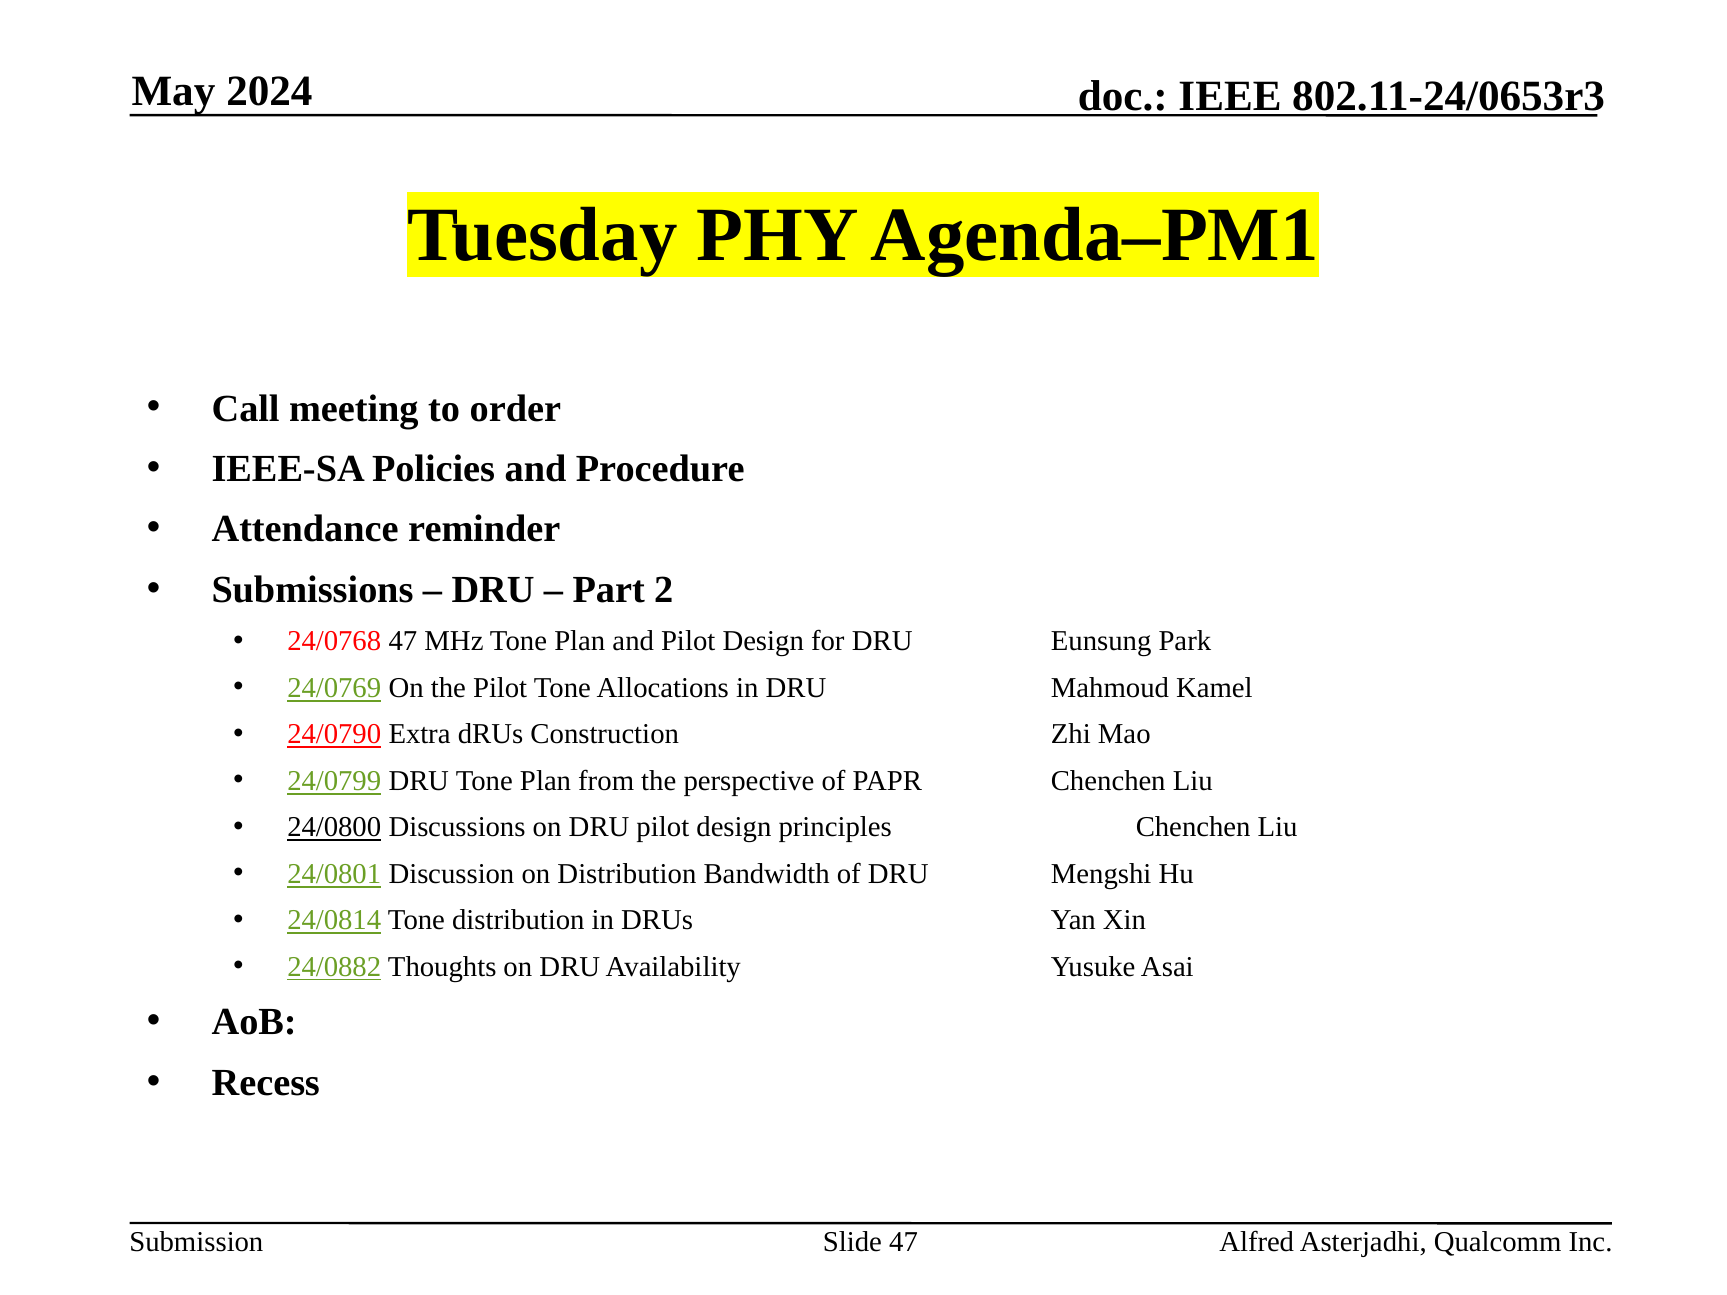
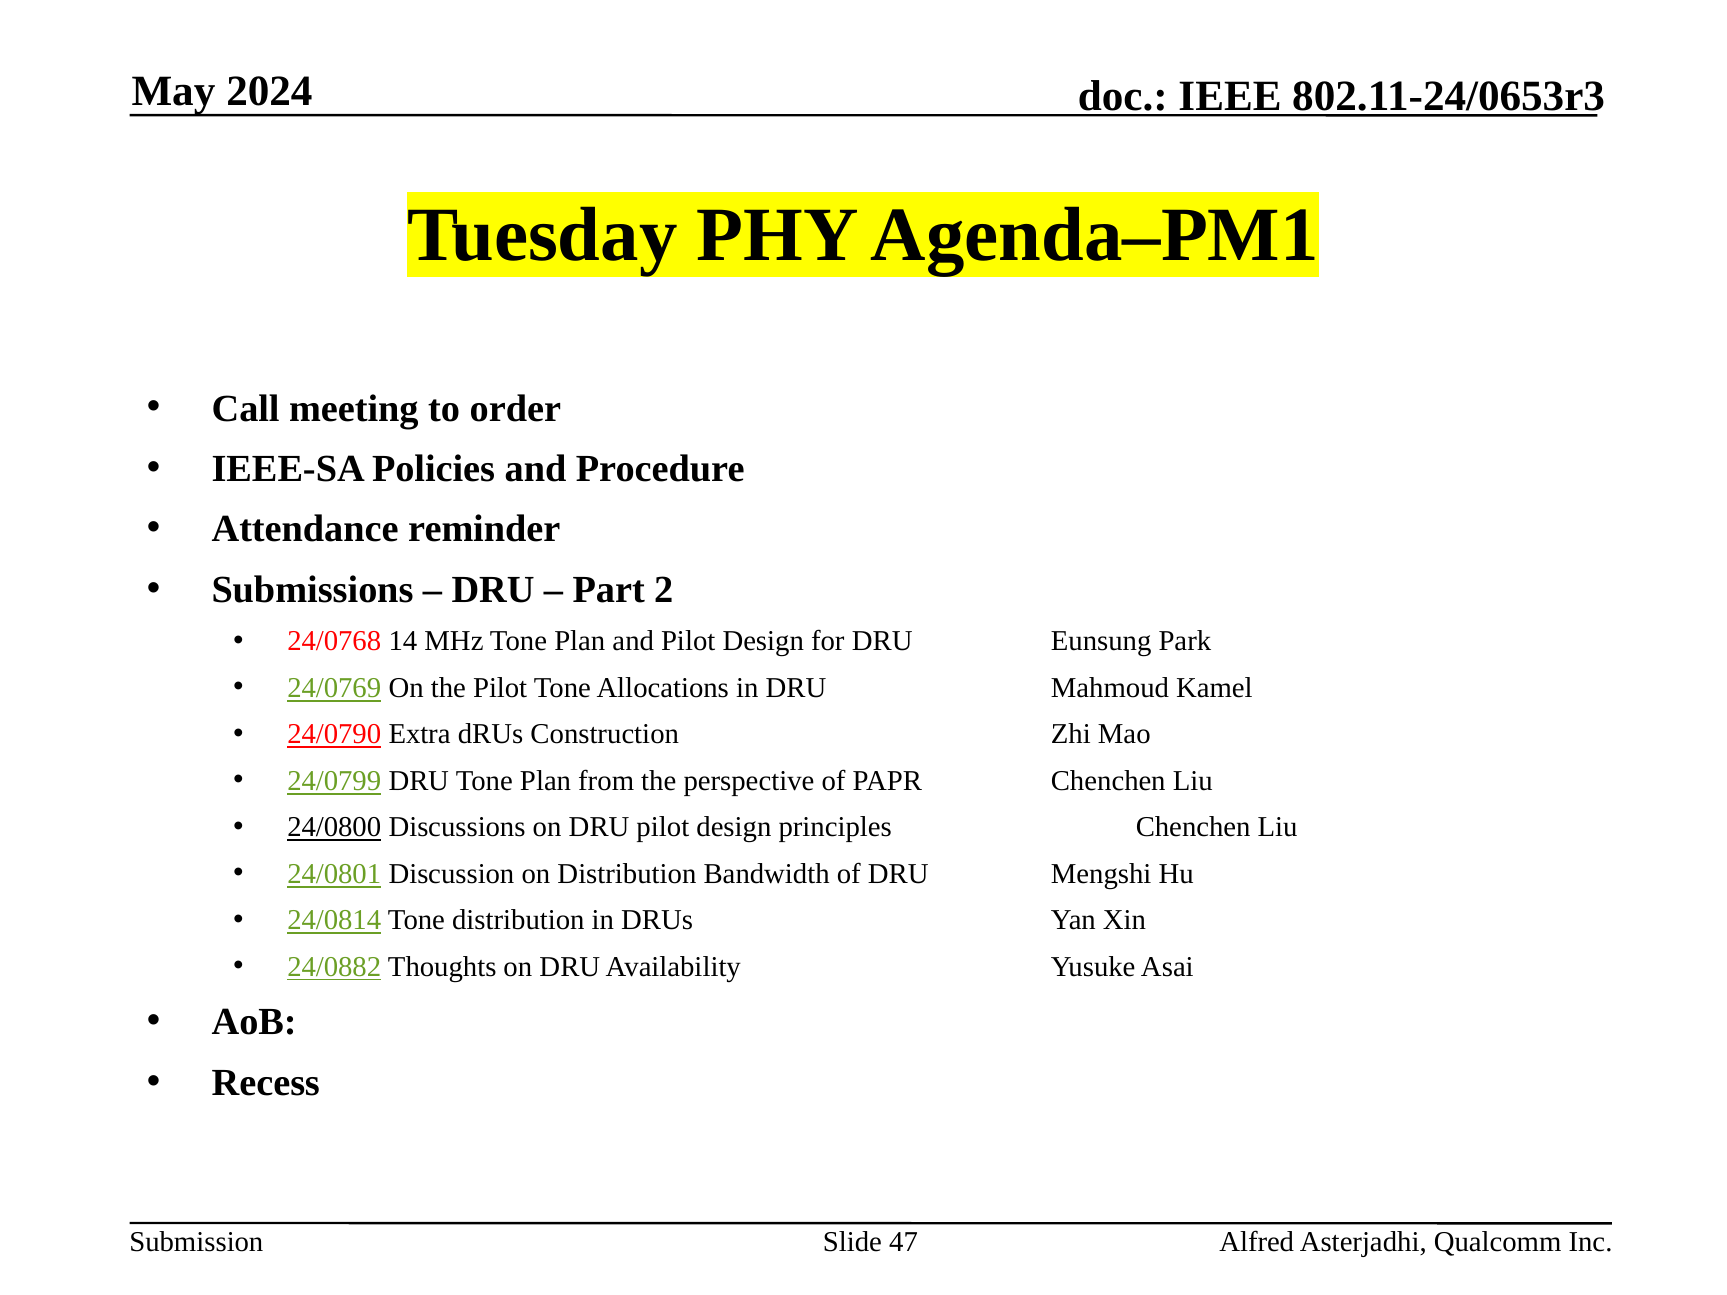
24/0768 47: 47 -> 14
